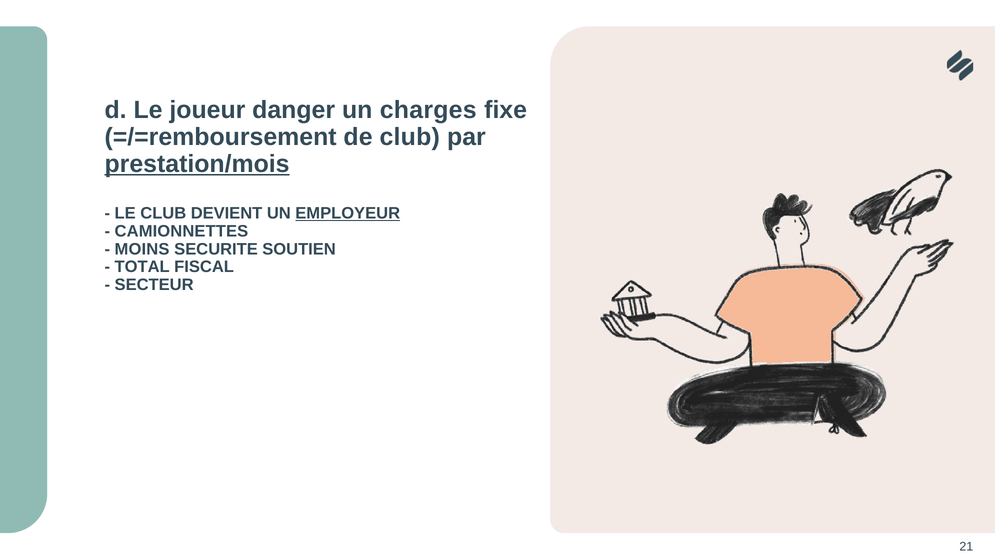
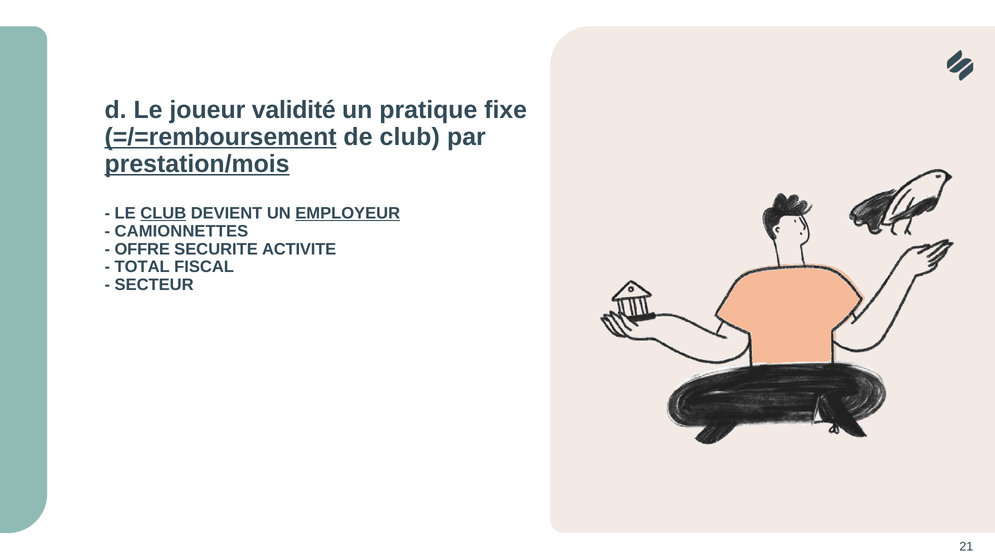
danger: danger -> validité
charges: charges -> pratique
=/=remboursement underline: none -> present
CLUB at (163, 213) underline: none -> present
MOINS: MOINS -> OFFRE
SOUTIEN: SOUTIEN -> ACTIVITE
